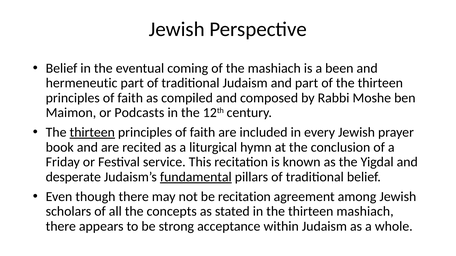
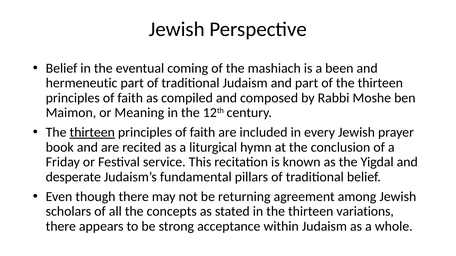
Podcasts: Podcasts -> Meaning
fundamental underline: present -> none
be recitation: recitation -> returning
thirteen mashiach: mashiach -> variations
